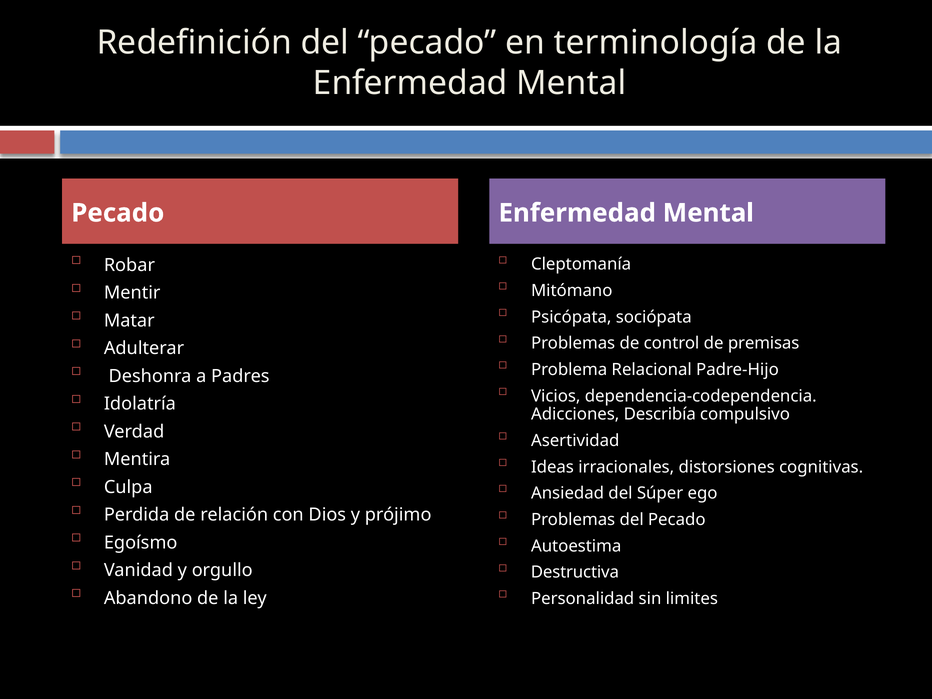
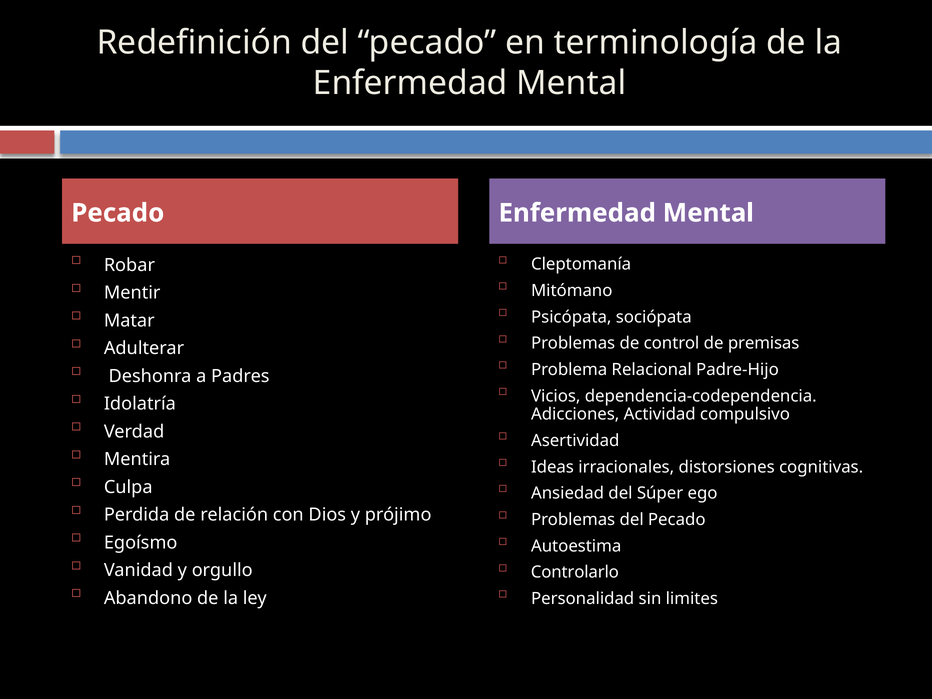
Describía: Describía -> Actividad
Destructiva: Destructiva -> Controlarlo
